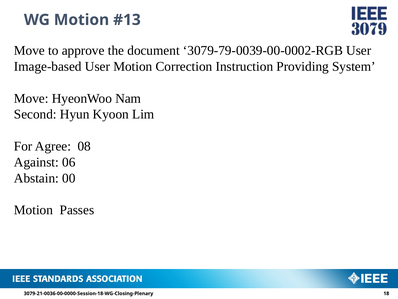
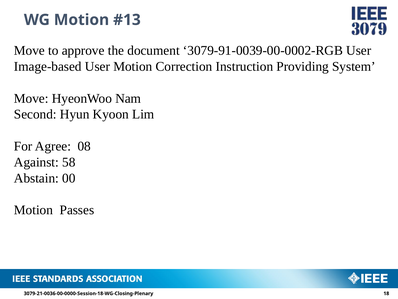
3079-79-0039-00-0002-RGB: 3079-79-0039-00-0002-RGB -> 3079-91-0039-00-0002-RGB
06: 06 -> 58
